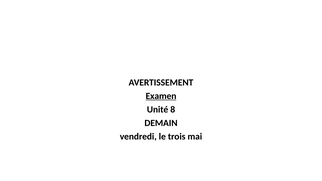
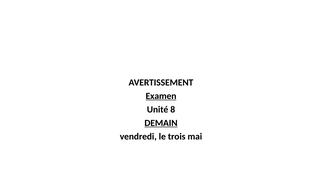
DEMAIN underline: none -> present
